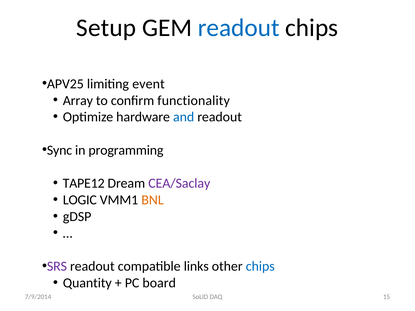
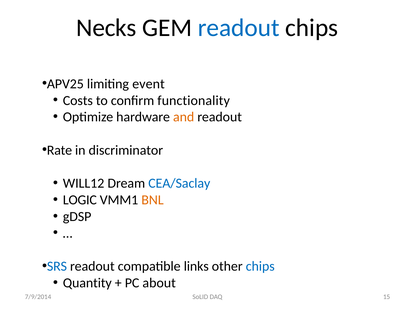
Setup: Setup -> Necks
Array: Array -> Costs
and colour: blue -> orange
Sync: Sync -> Rate
programming: programming -> discriminator
TAPE12: TAPE12 -> WILL12
CEA/Saclay colour: purple -> blue
SRS colour: purple -> blue
board: board -> about
